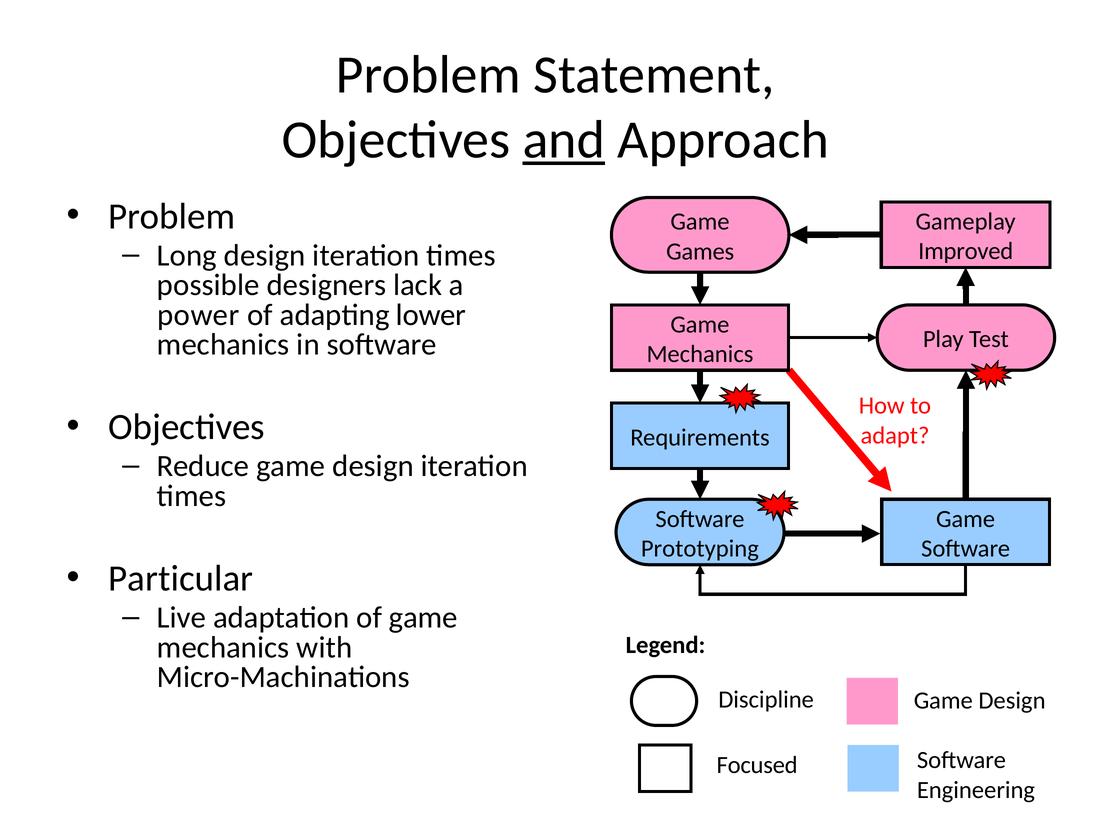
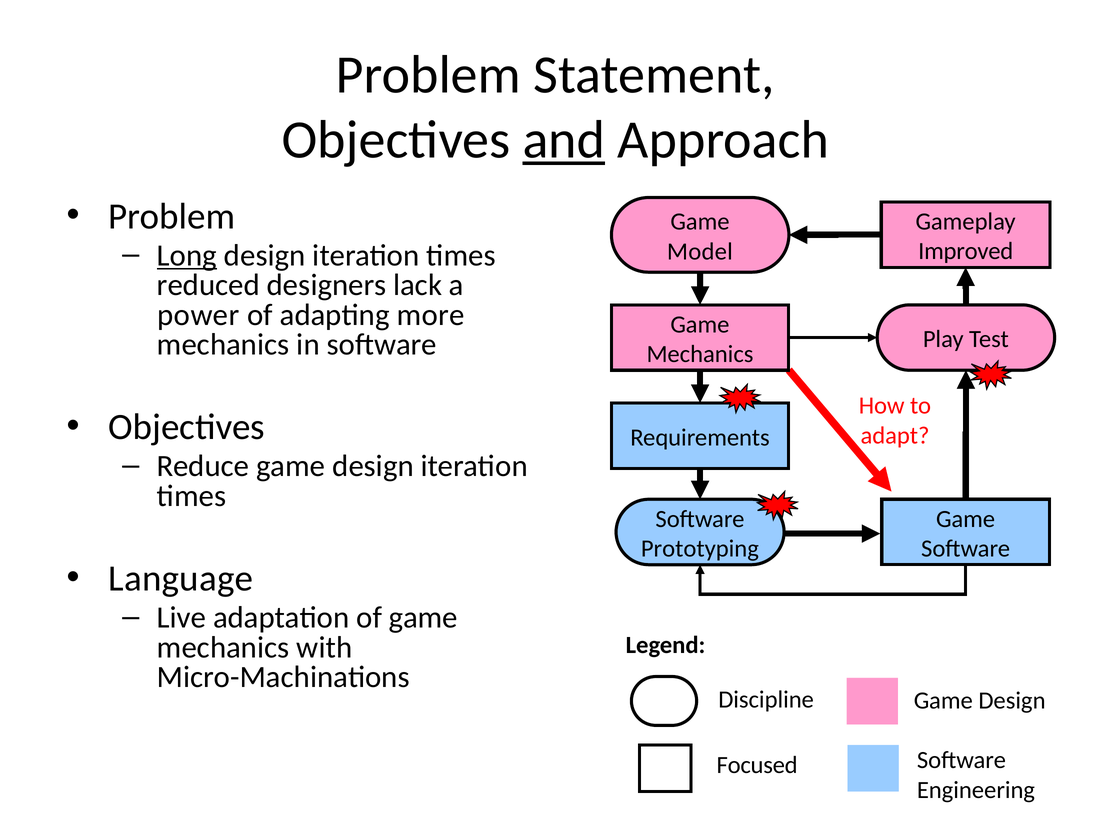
Long underline: none -> present
Games: Games -> Model
possible: possible -> reduced
lower: lower -> more
Particular: Particular -> Language
